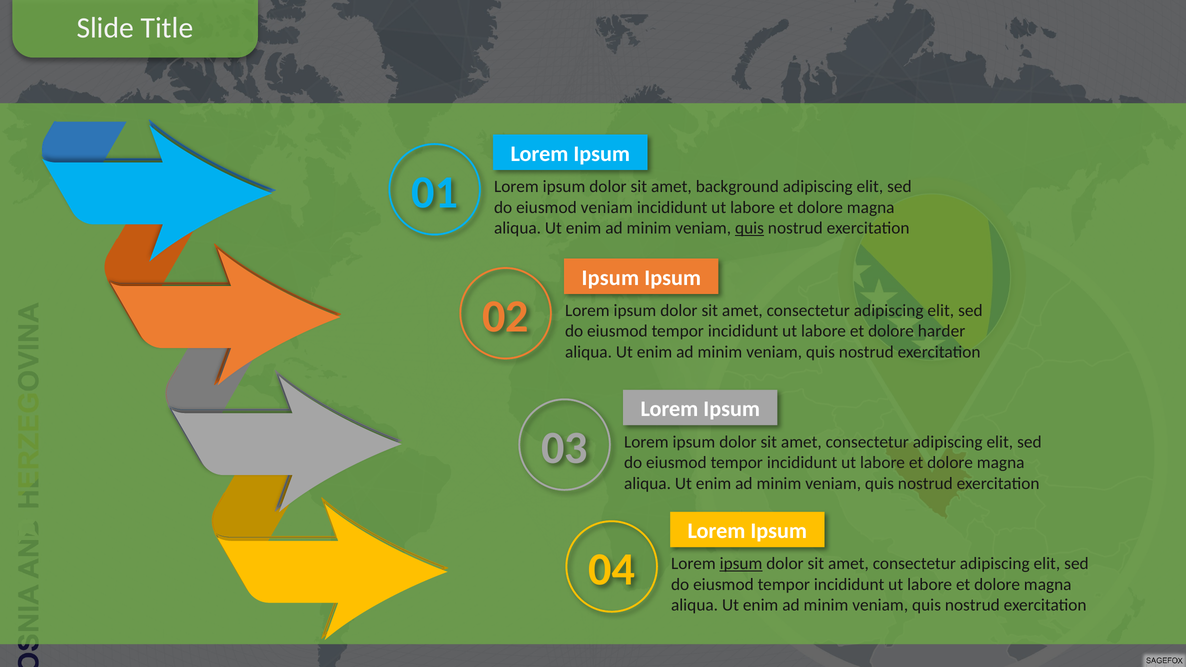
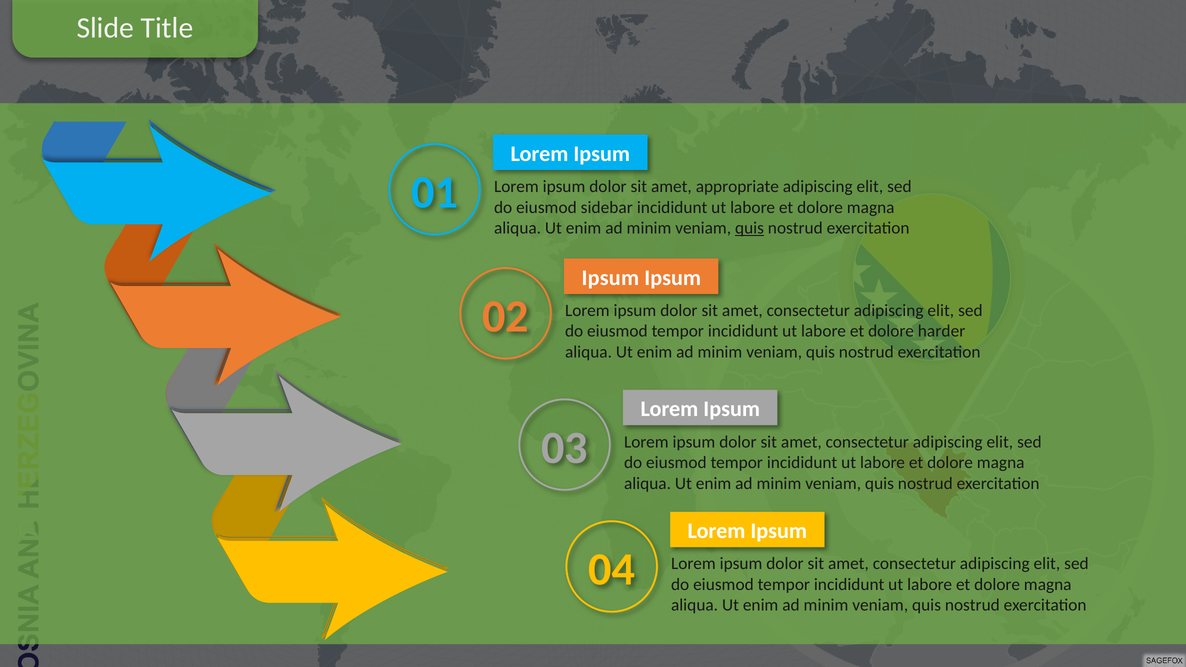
background: background -> appropriate
eiusmod veniam: veniam -> sidebar
ipsum at (741, 564) underline: present -> none
